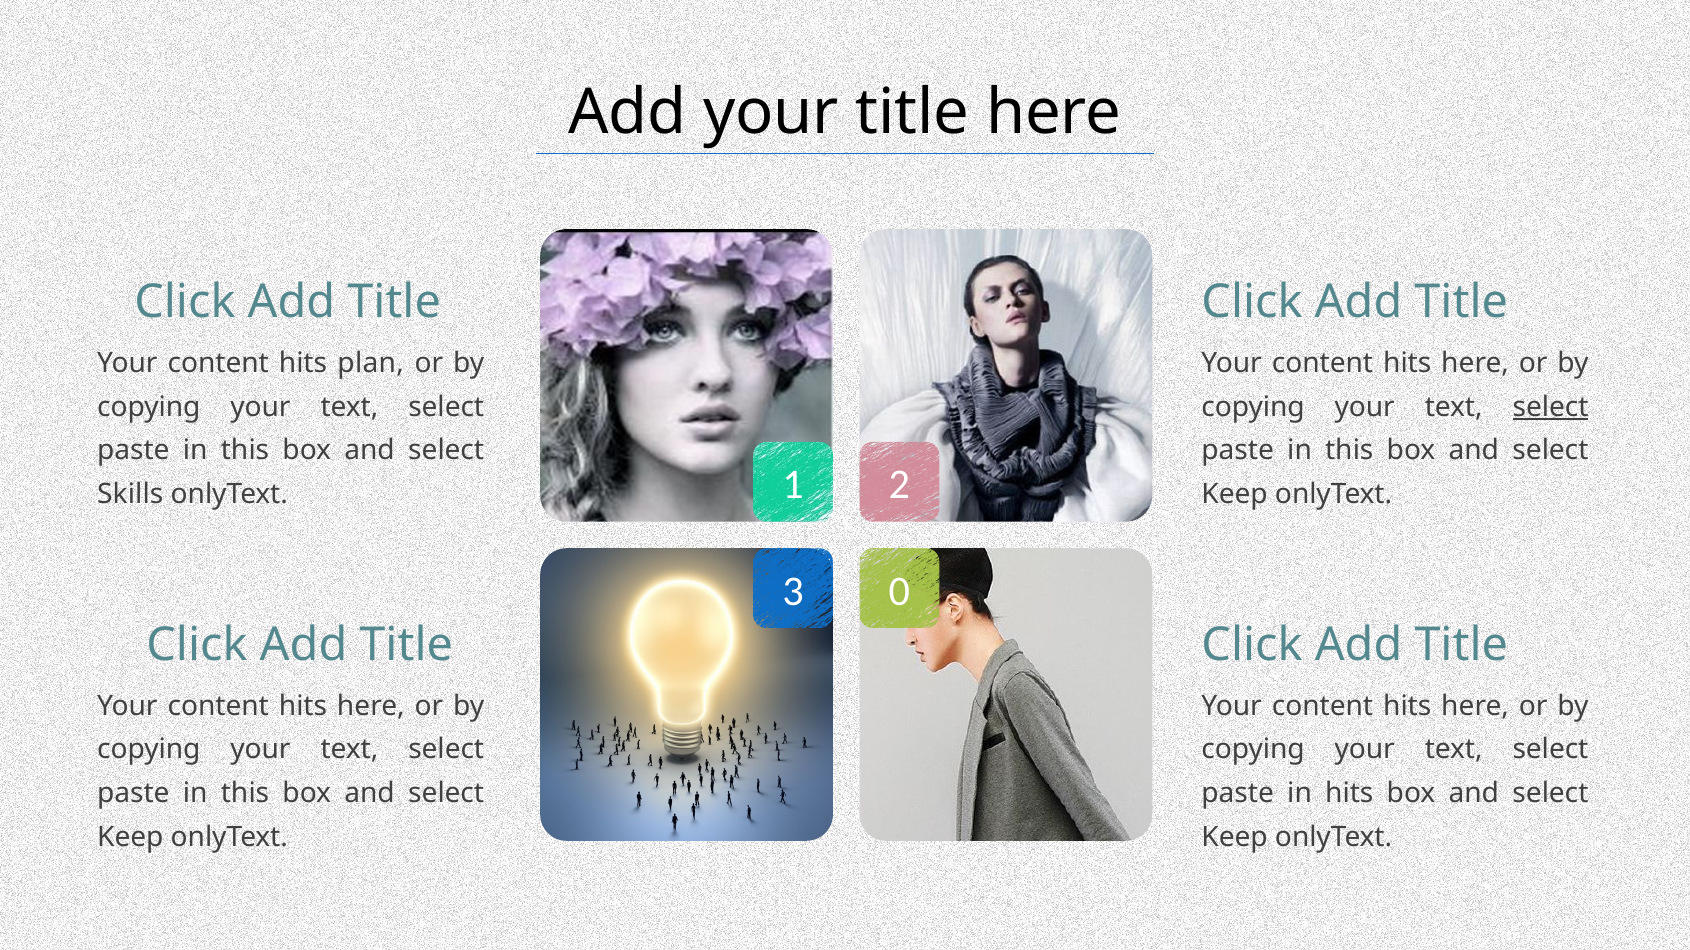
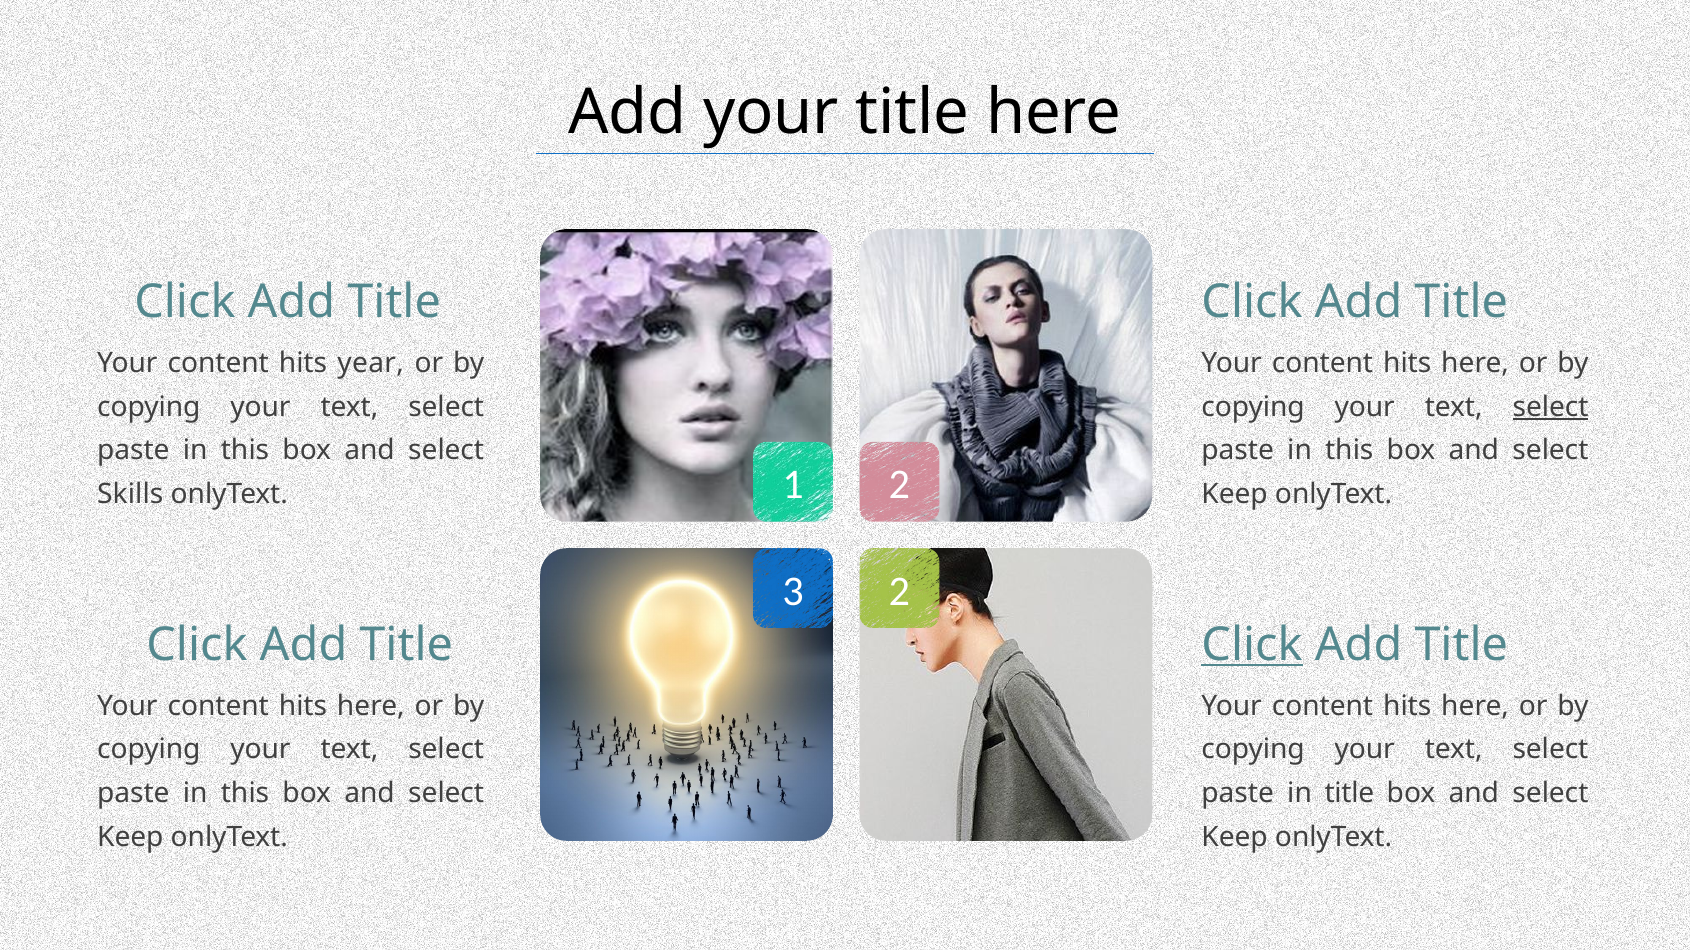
plan: plan -> year
3 0: 0 -> 2
Click at (1252, 645) underline: none -> present
in hits: hits -> title
